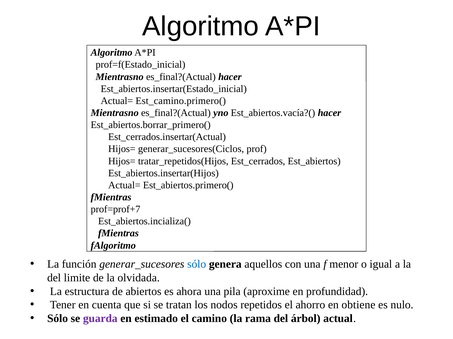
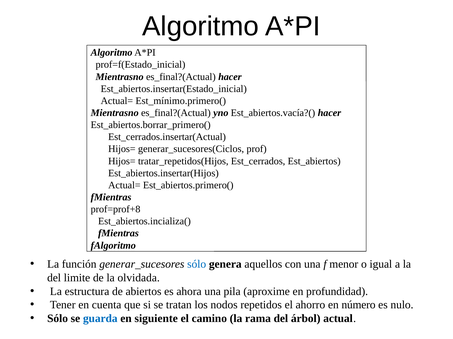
Est_camino.primero(: Est_camino.primero( -> Est_mínimo.primero(
prof=prof+7: prof=prof+7 -> prof=prof+8
obtiene: obtiene -> número
guarda colour: purple -> blue
estimado: estimado -> siguiente
